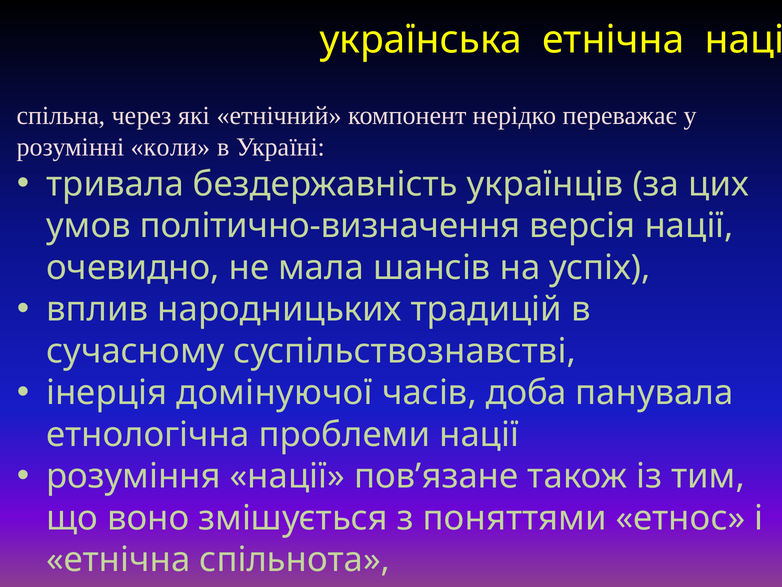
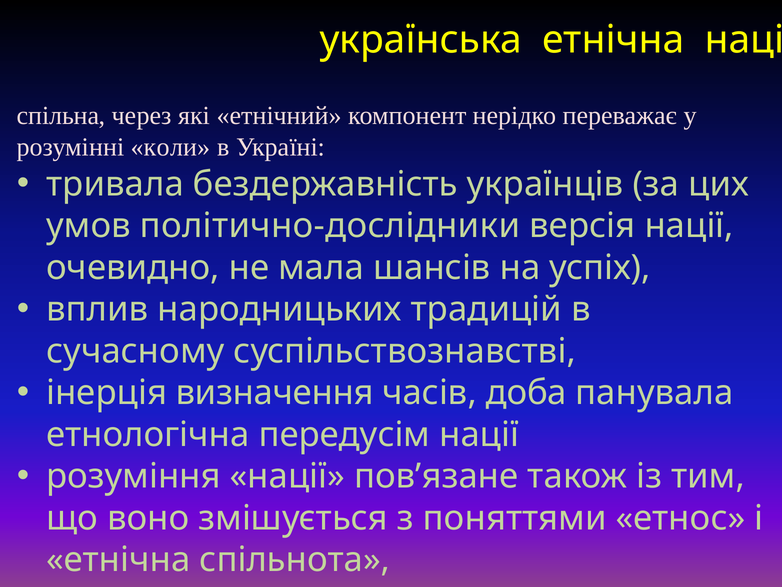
політично-визначення: політично-визначення -> політично-дослідники
домінуючої: домінуючої -> визначення
проблеми: проблеми -> передусім
